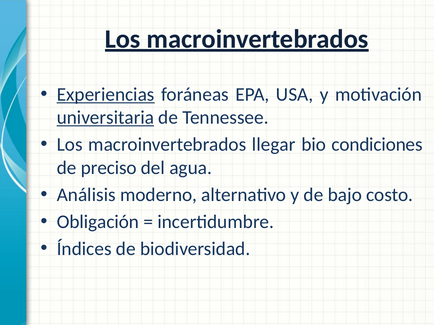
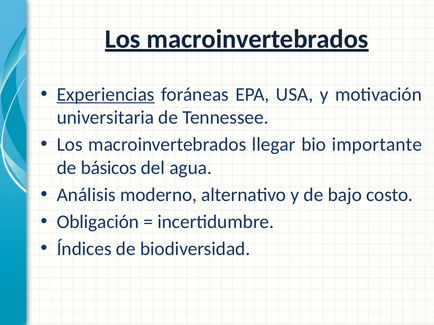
universitaria underline: present -> none
condiciones: condiciones -> importante
preciso: preciso -> básicos
